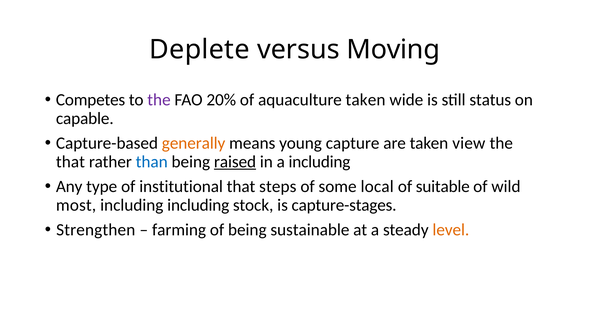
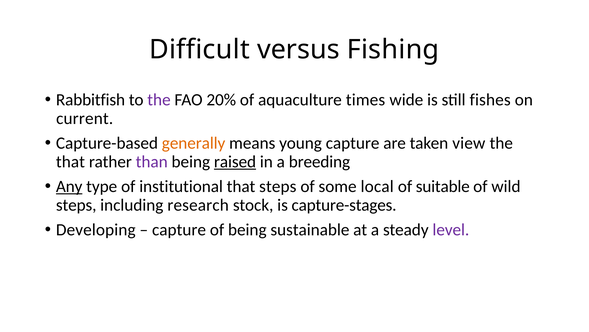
Deplete: Deplete -> Difficult
Moving: Moving -> Fishing
Competes: Competes -> Rabbitfish
aquaculture taken: taken -> times
status: status -> fishes
capable: capable -> current
than colour: blue -> purple
a including: including -> breeding
Any underline: none -> present
most at (76, 205): most -> steps
including including: including -> research
Strengthen: Strengthen -> Developing
farming at (179, 229): farming -> capture
level colour: orange -> purple
